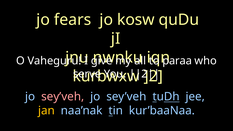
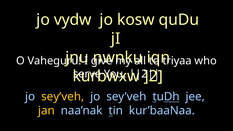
fears: fears -> vydw
paraa: paraa -> triyaa
sey’veh at (63, 97) colour: pink -> yellow
